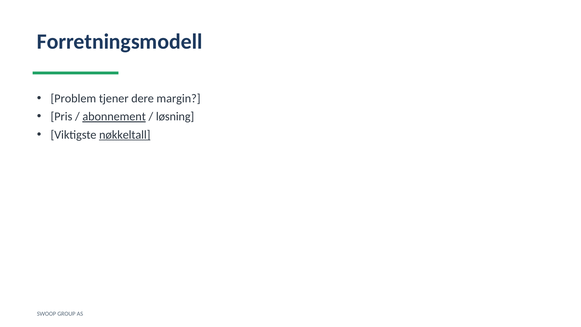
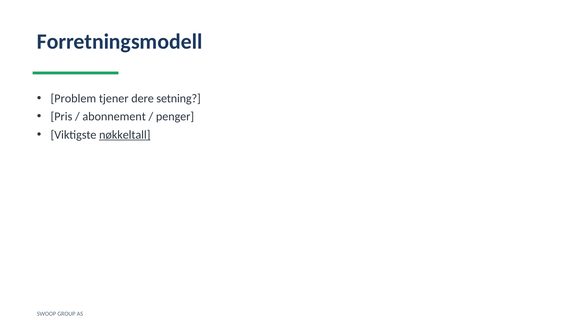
margin: margin -> setning
abonnement underline: present -> none
løsning: løsning -> penger
